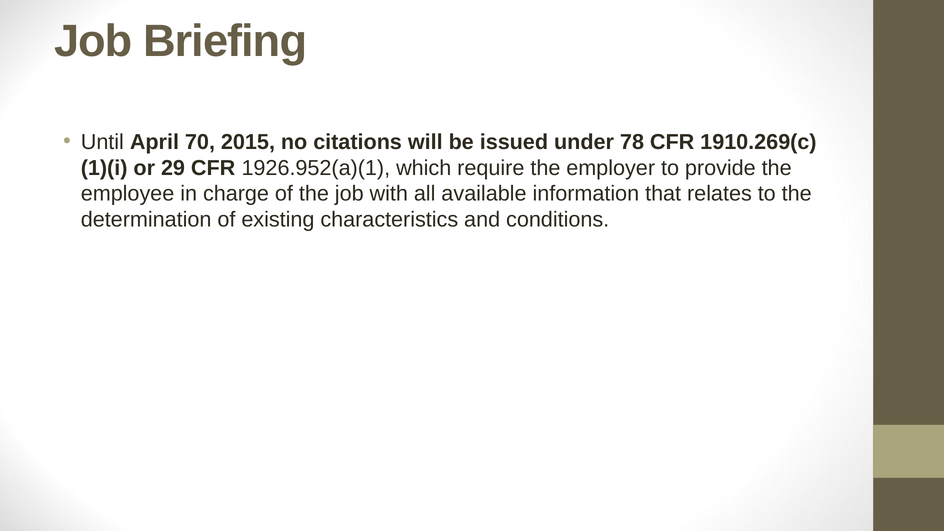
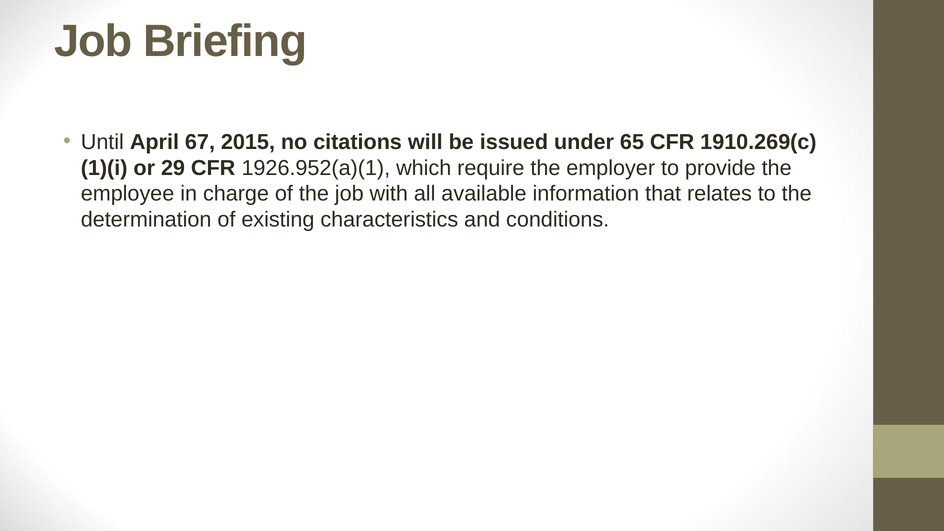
70: 70 -> 67
78: 78 -> 65
